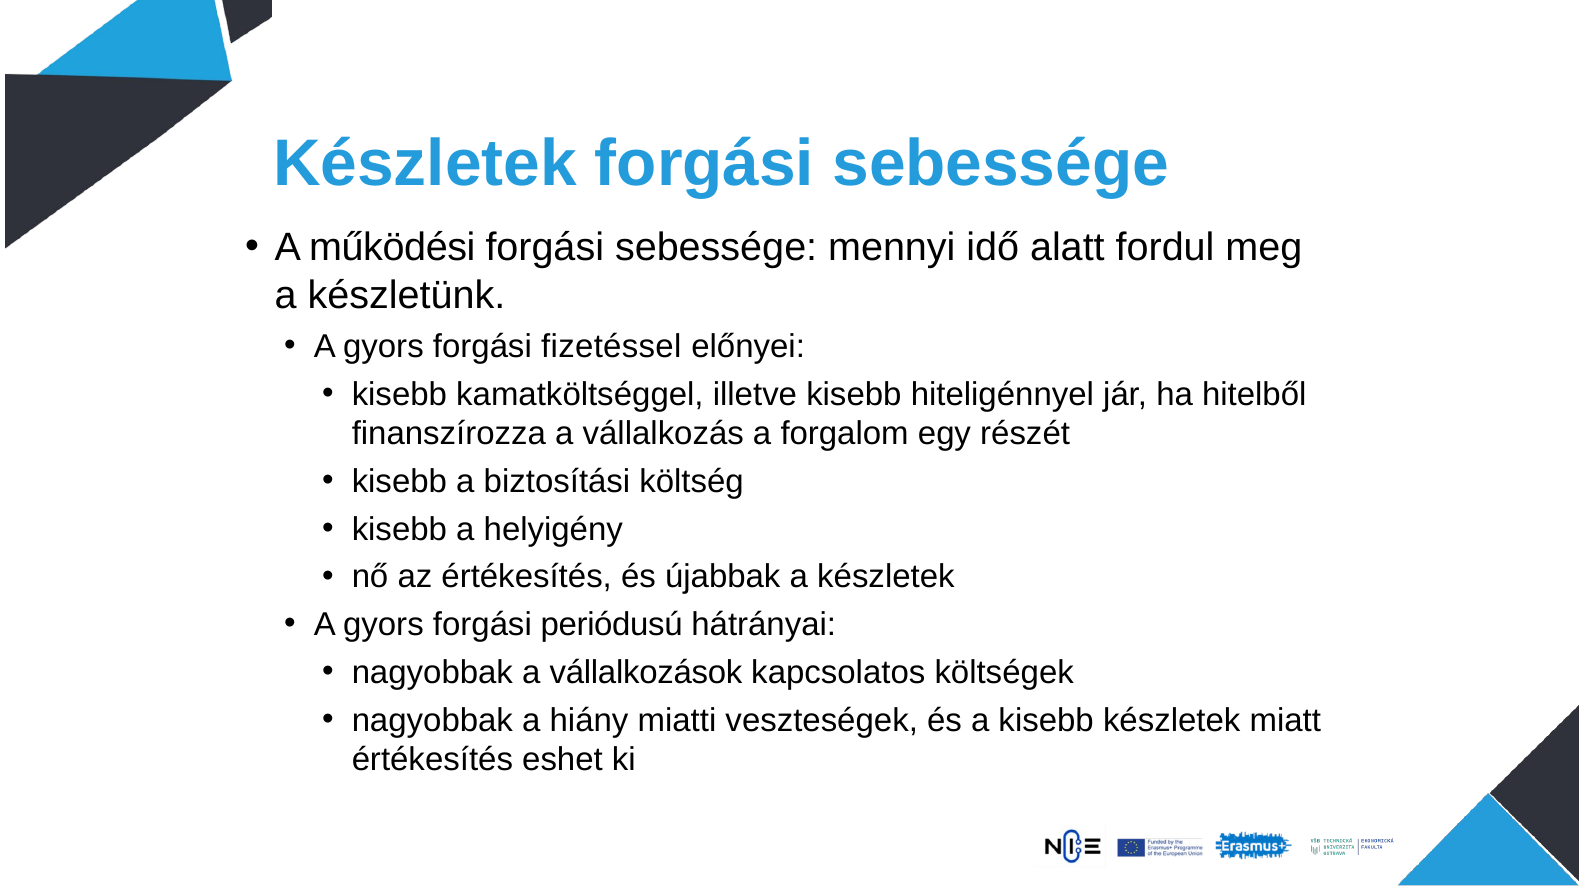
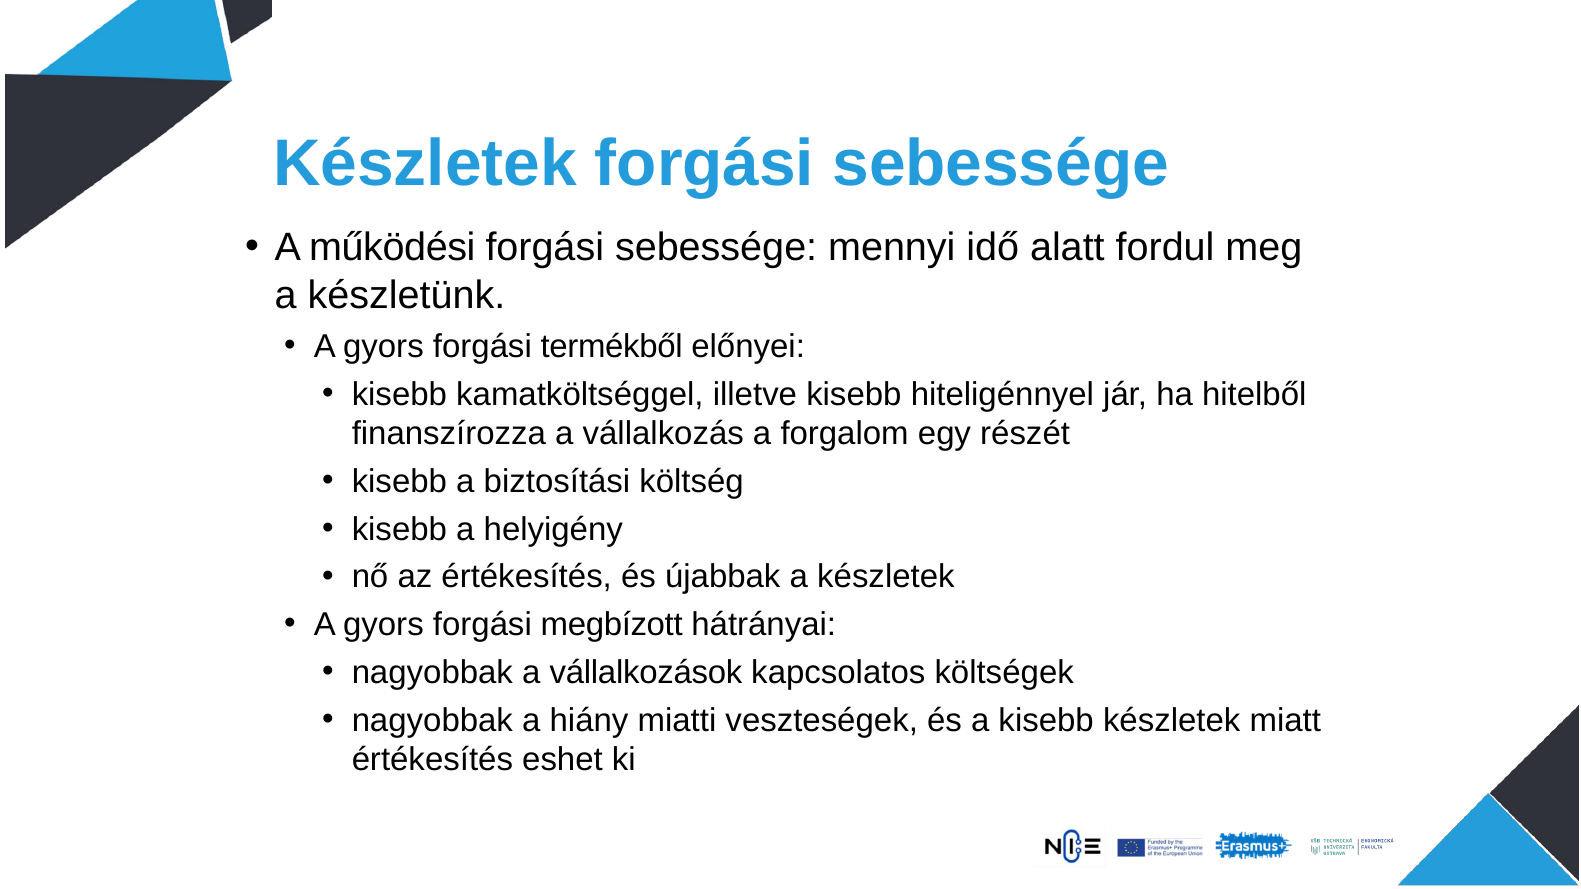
fizetéssel: fizetéssel -> termékből
periódusú: periódusú -> megbízott
